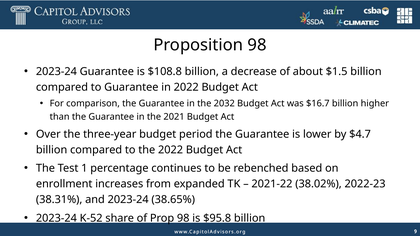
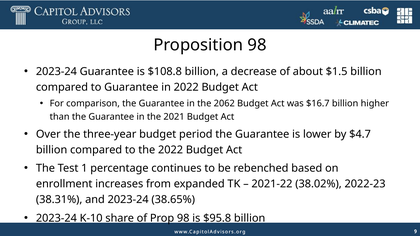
2032: 2032 -> 2062
K-52: K-52 -> K-10
